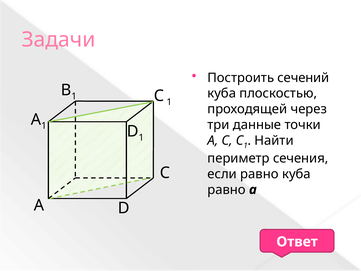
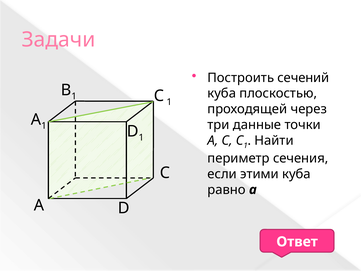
если равно: равно -> этими
